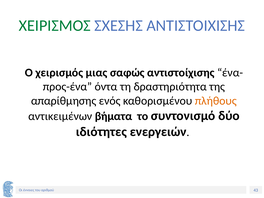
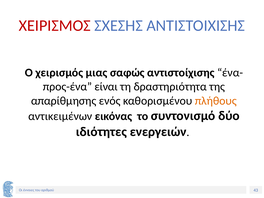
ΧΕΙΡΙΣΜΟΣ colour: green -> red
όντα: όντα -> είναι
βήματα: βήματα -> εικόνας
